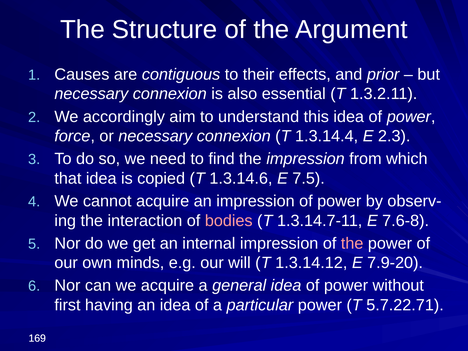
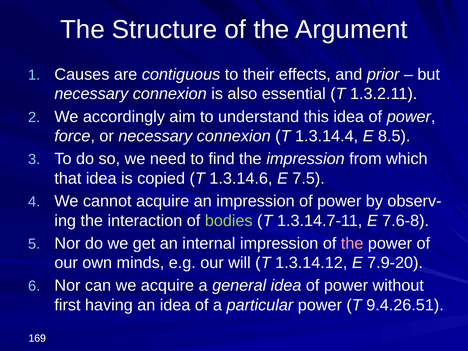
2.3: 2.3 -> 8.5
bodies colour: pink -> light green
5.7.22.71: 5.7.22.71 -> 9.4.26.51
